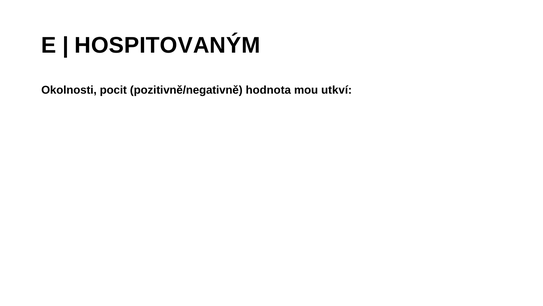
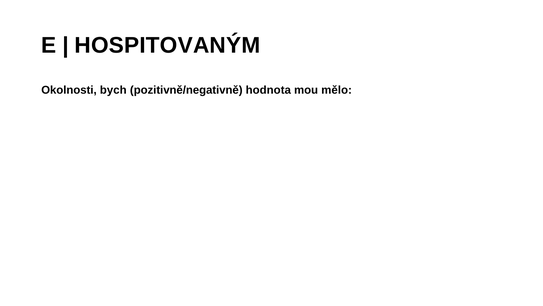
pocit: pocit -> bych
utkví: utkví -> mělo
